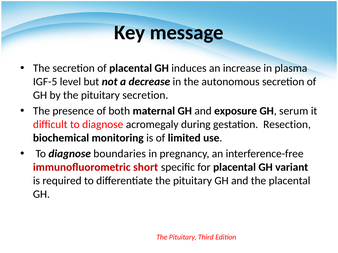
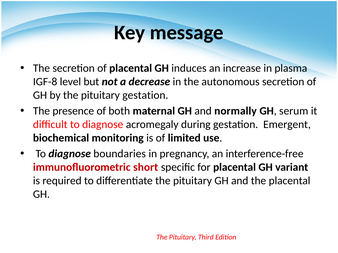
IGF-5: IGF-5 -> IGF-8
pituitary secretion: secretion -> gestation
exposure: exposure -> normally
Resection: Resection -> Emergent
